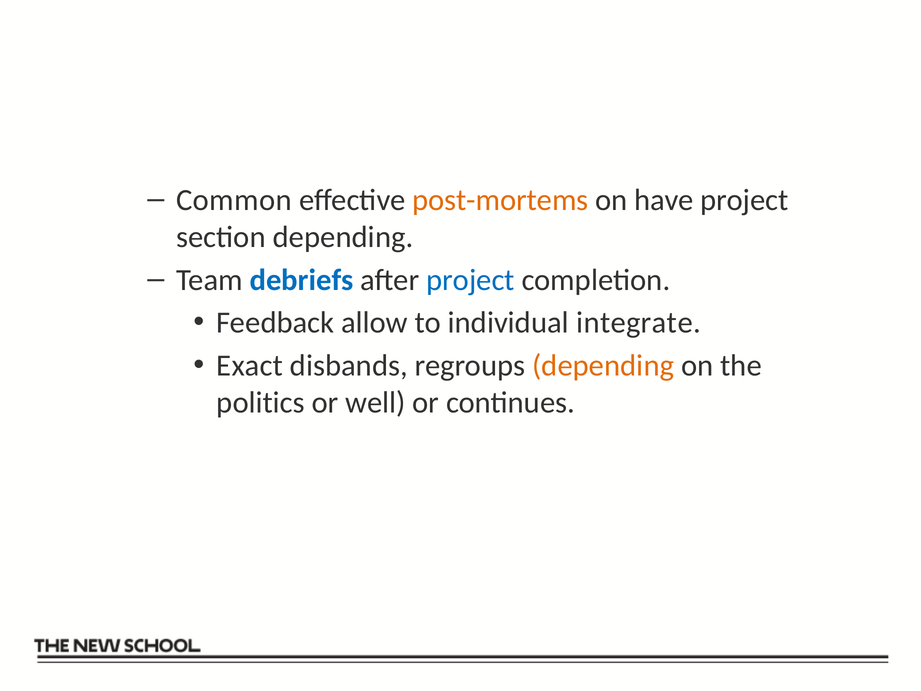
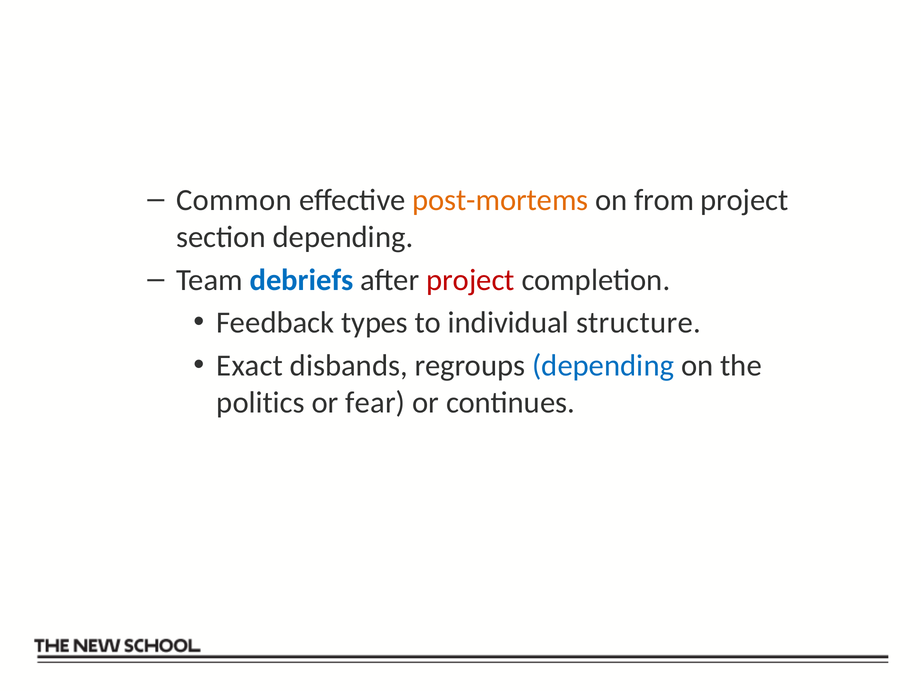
have: have -> from
project at (470, 280) colour: blue -> red
allow: allow -> types
integrate: integrate -> structure
depending at (603, 366) colour: orange -> blue
well: well -> fear
